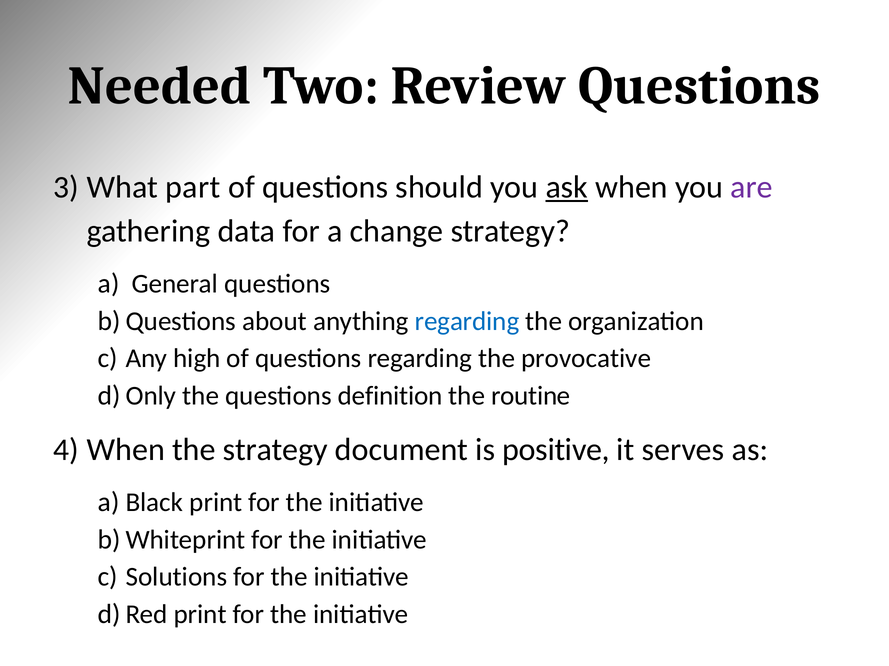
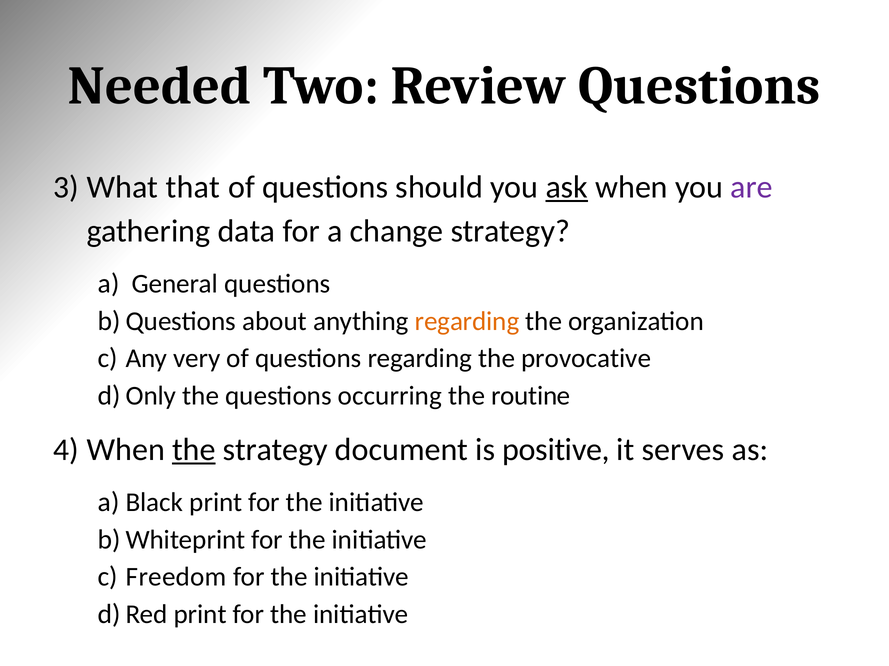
part: part -> that
regarding at (467, 321) colour: blue -> orange
high: high -> very
definition: definition -> occurring
the at (194, 450) underline: none -> present
Solutions: Solutions -> Freedom
